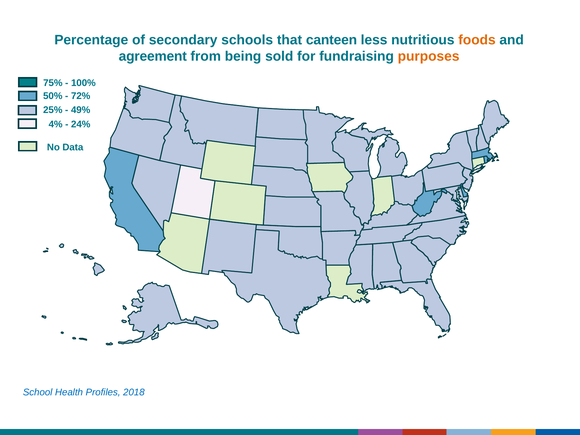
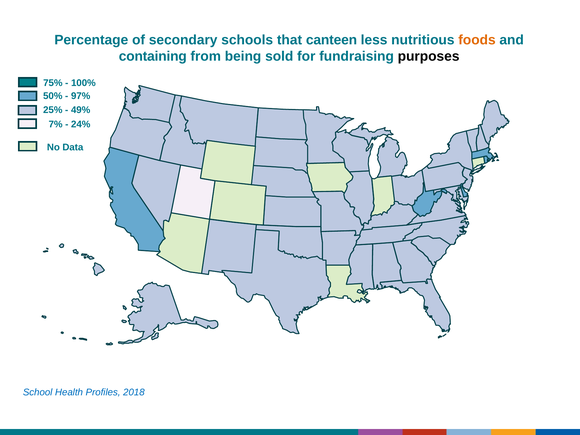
agreement: agreement -> containing
purposes colour: orange -> black
72%: 72% -> 97%
4%: 4% -> 7%
